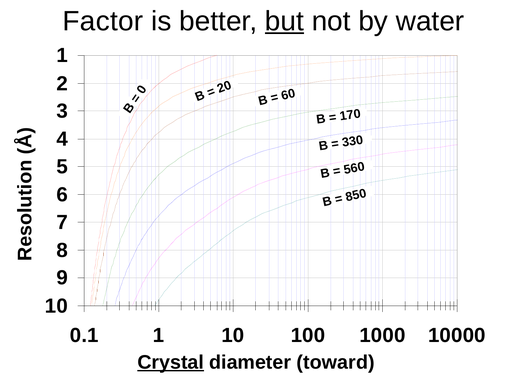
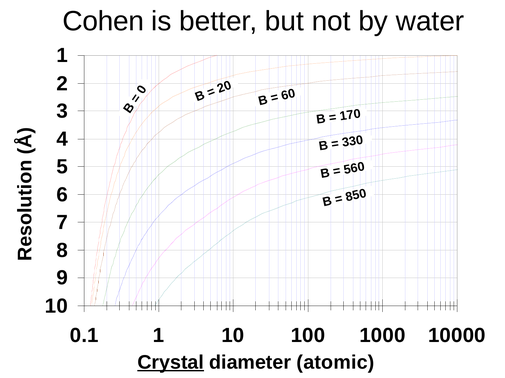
Factor: Factor -> Cohen
but underline: present -> none
toward: toward -> atomic
